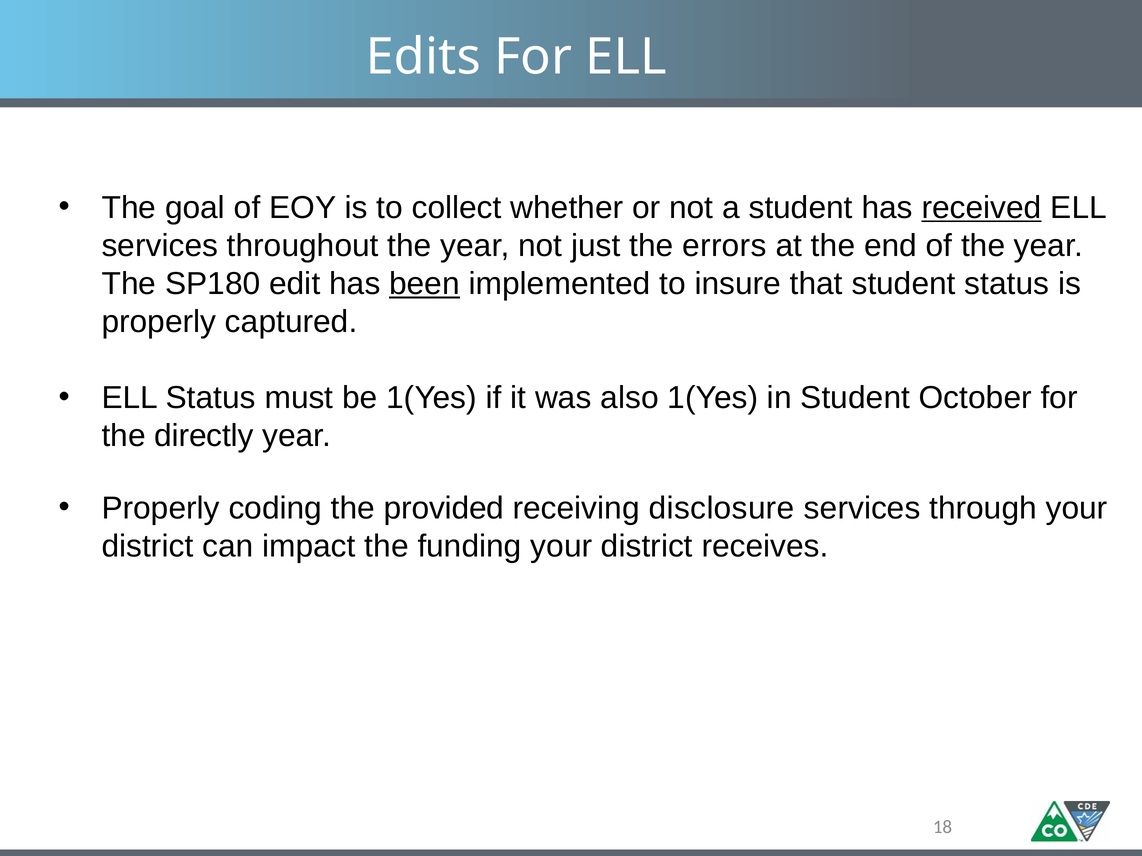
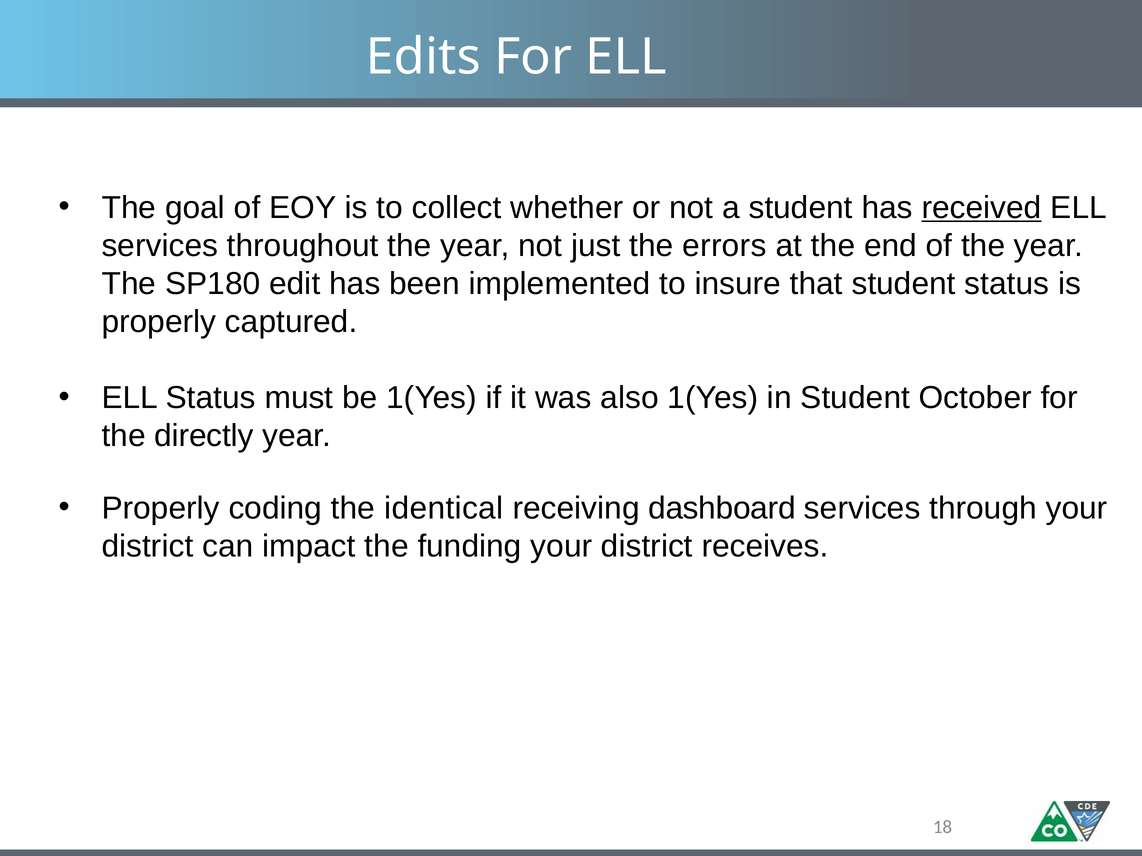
been underline: present -> none
provided: provided -> identical
disclosure: disclosure -> dashboard
